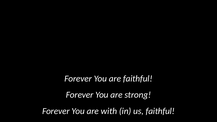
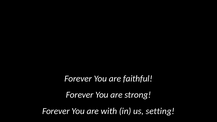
us faithful: faithful -> setting
